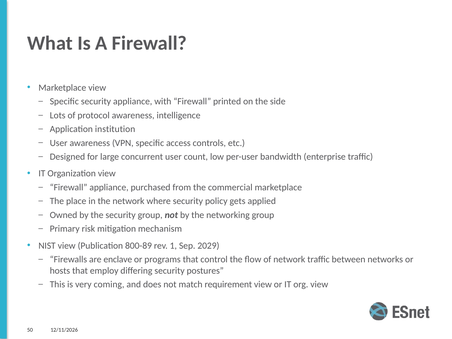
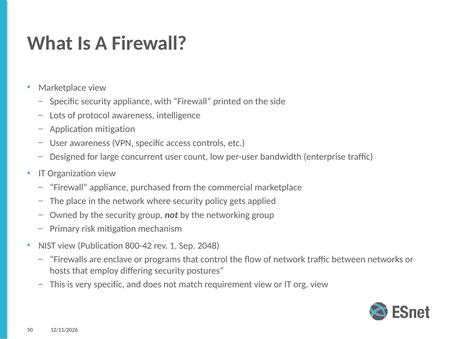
Application institution: institution -> mitigation
800-89: 800-89 -> 800-42
2029: 2029 -> 2048
very coming: coming -> specific
